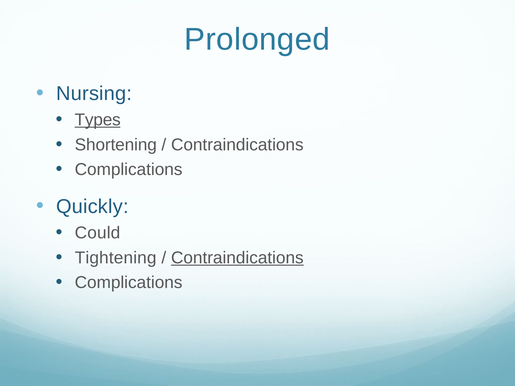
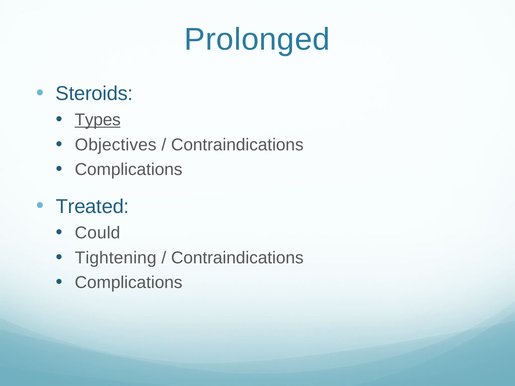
Nursing: Nursing -> Steroids
Shortening: Shortening -> Objectives
Quickly: Quickly -> Treated
Contraindications at (237, 258) underline: present -> none
